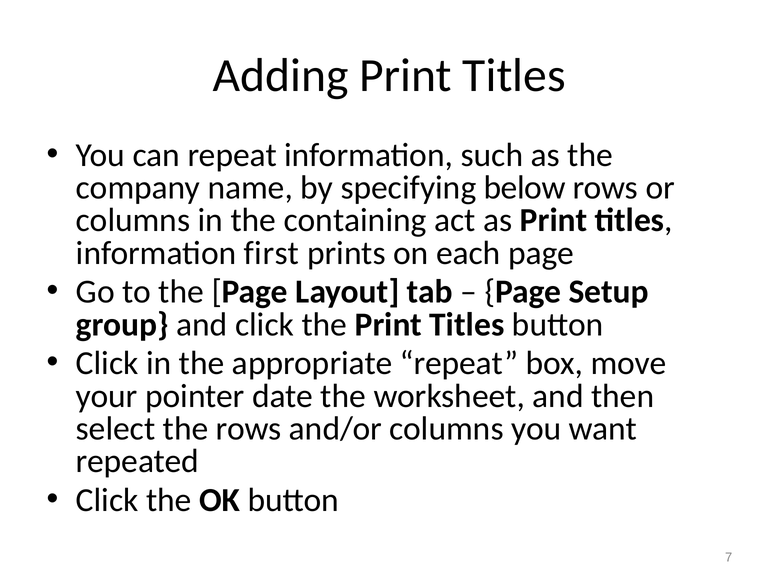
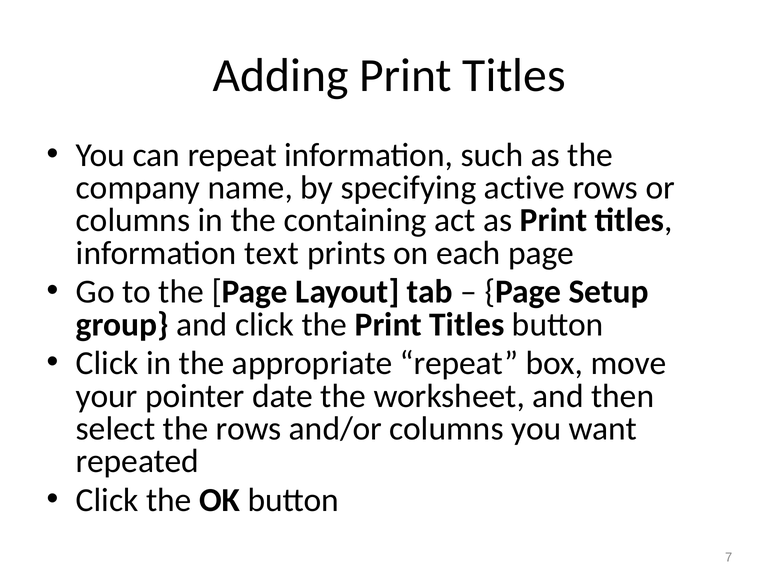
below: below -> active
first: first -> text
